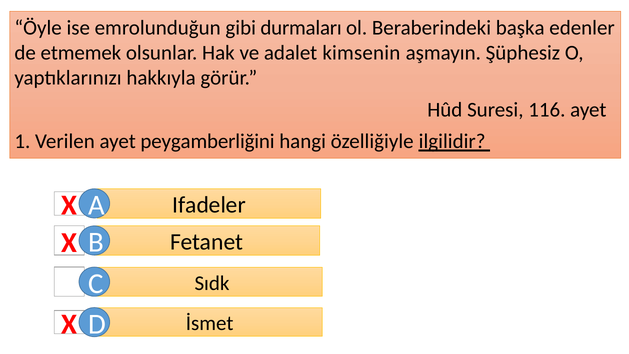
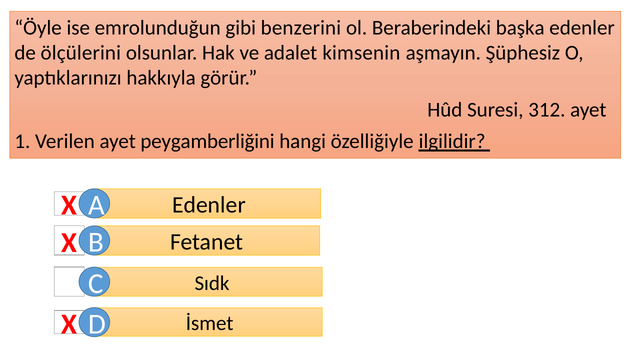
durmaları: durmaları -> benzerini
etmemek: etmemek -> ölçülerini
116: 116 -> 312
Ifadeler at (209, 205): Ifadeler -> Edenler
